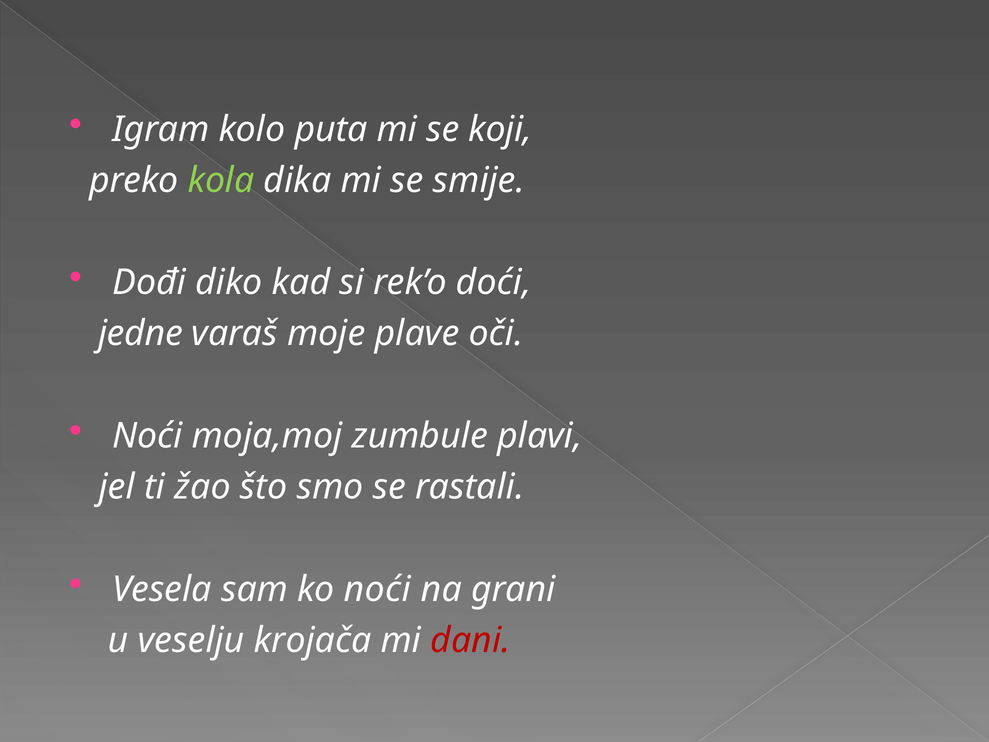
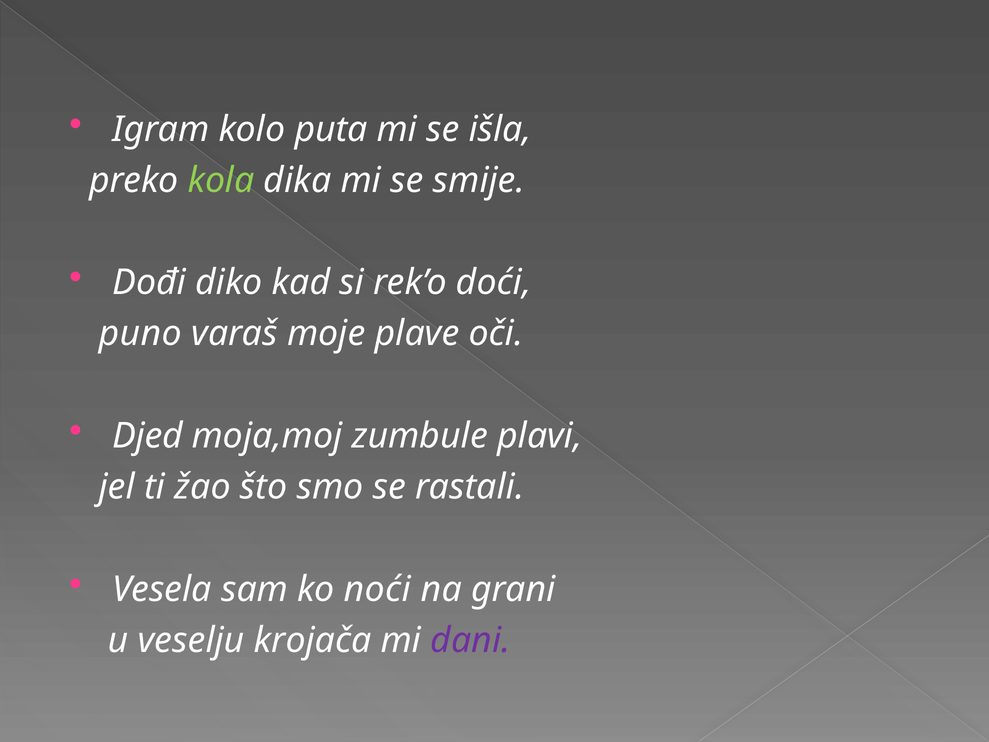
koji: koji -> išla
jedne: jedne -> puno
Noći at (147, 436): Noći -> Djed
dani colour: red -> purple
